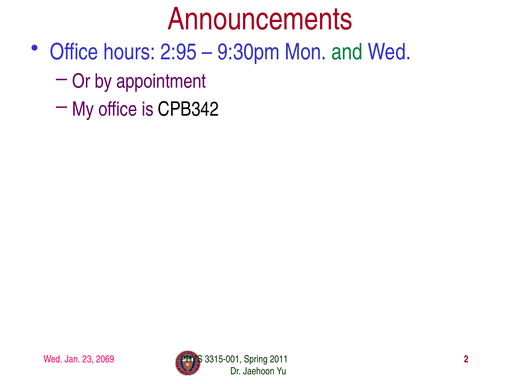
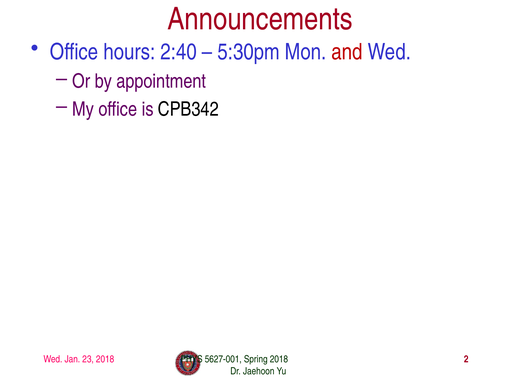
2:95: 2:95 -> 2:40
9:30pm: 9:30pm -> 5:30pm
and colour: green -> red
23 2069: 2069 -> 2018
3315-001: 3315-001 -> 5627-001
Spring 2011: 2011 -> 2018
